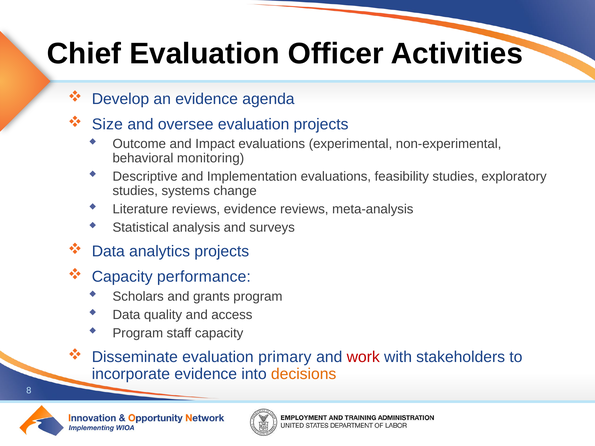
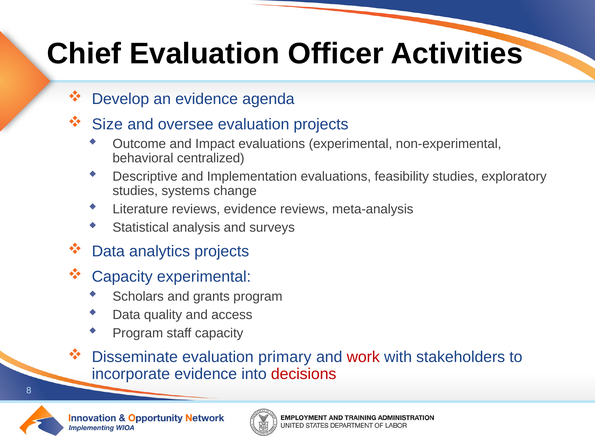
monitoring: monitoring -> centralized
Capacity performance: performance -> experimental
decisions colour: orange -> red
